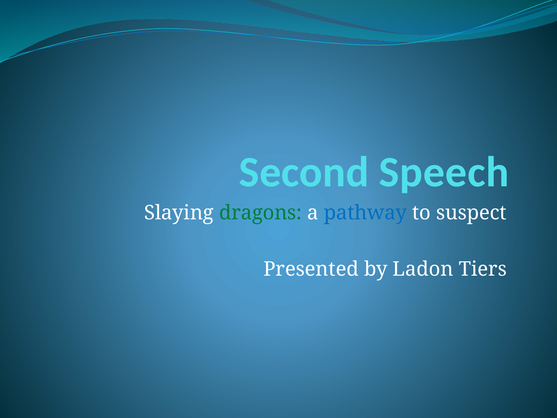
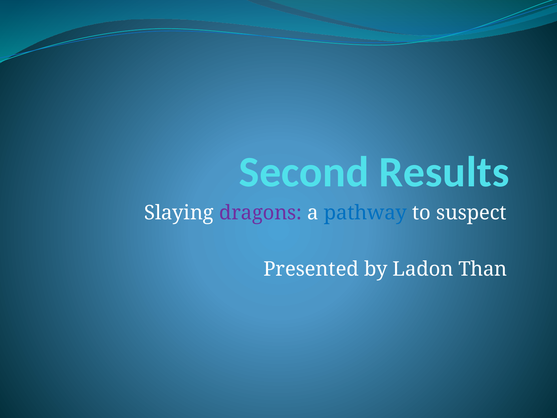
Speech: Speech -> Results
dragons colour: green -> purple
Tiers: Tiers -> Than
